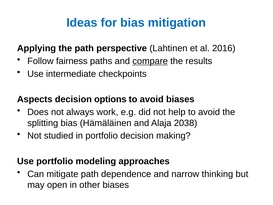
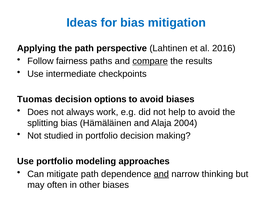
Aspects: Aspects -> Tuomas
2038: 2038 -> 2004
and at (161, 174) underline: none -> present
open: open -> often
